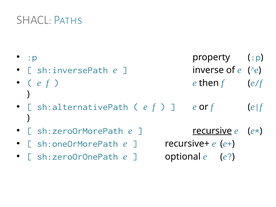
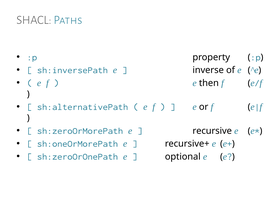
recursive underline: present -> none
